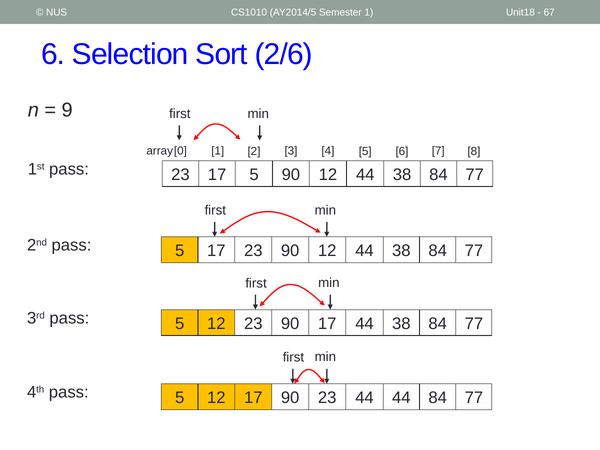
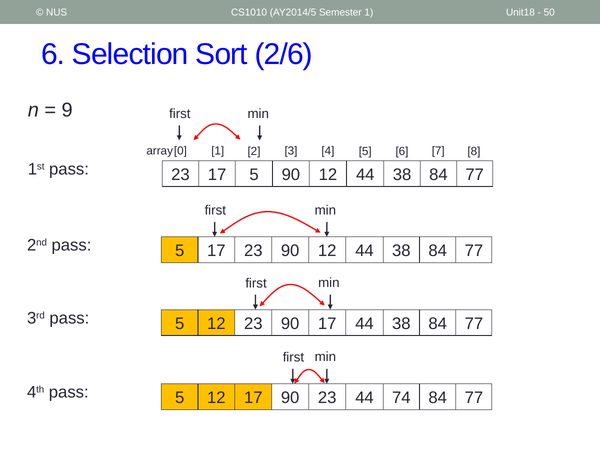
67: 67 -> 50
44 44: 44 -> 74
